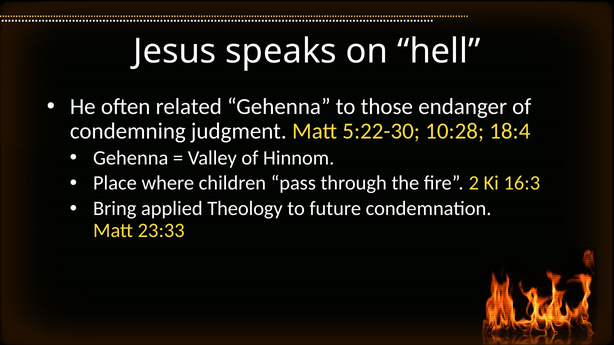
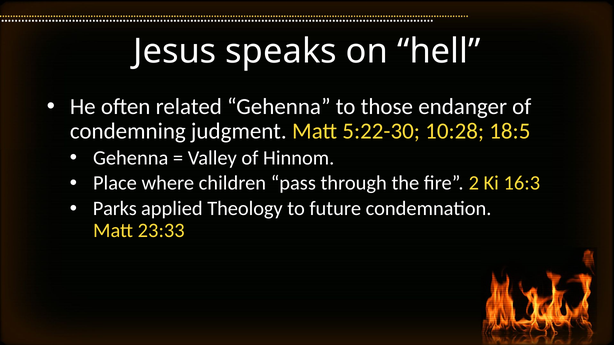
18:4: 18:4 -> 18:5
Bring: Bring -> Parks
